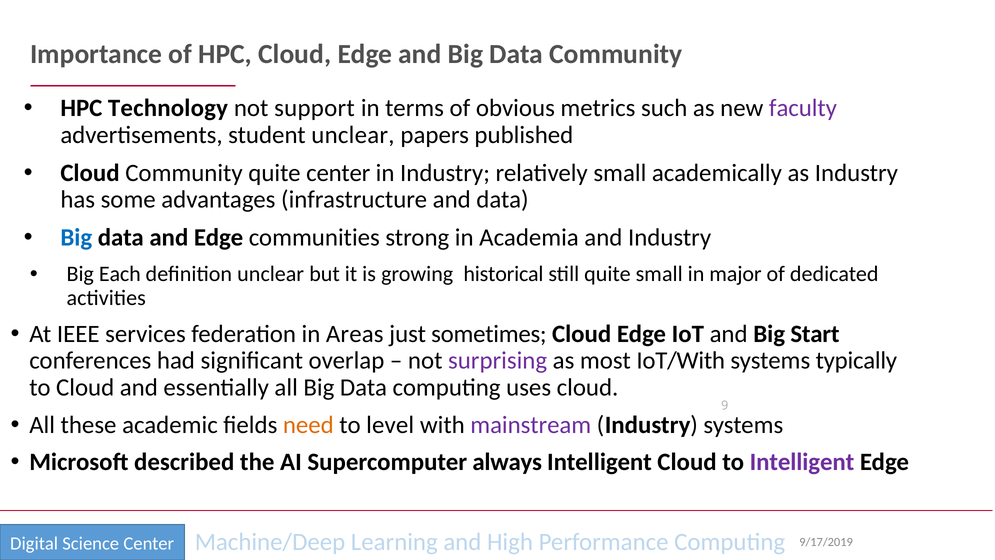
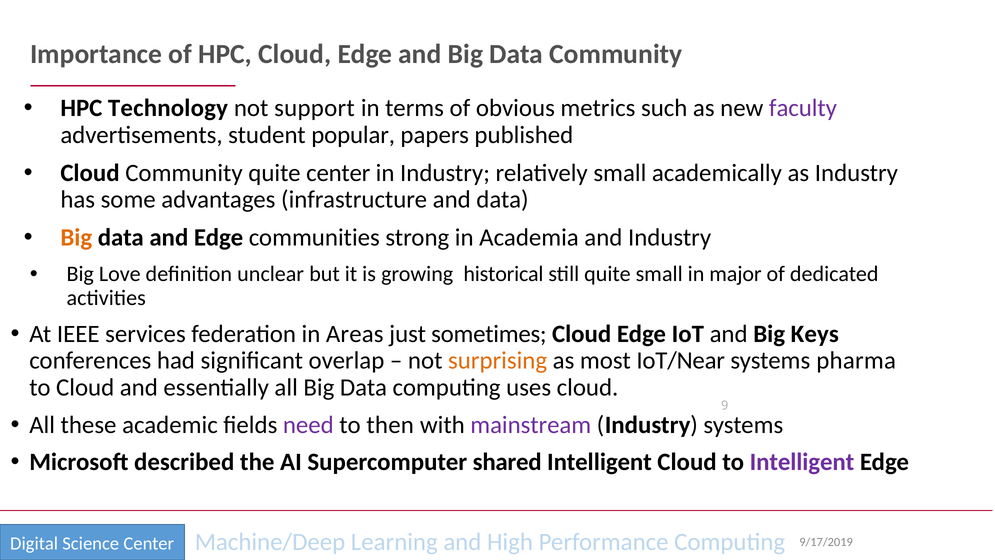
student unclear: unclear -> popular
Big at (76, 238) colour: blue -> orange
Each: Each -> Love
Start: Start -> Keys
surprising colour: purple -> orange
IoT/With: IoT/With -> IoT/Near
typically: typically -> pharma
need colour: orange -> purple
level: level -> then
always: always -> shared
